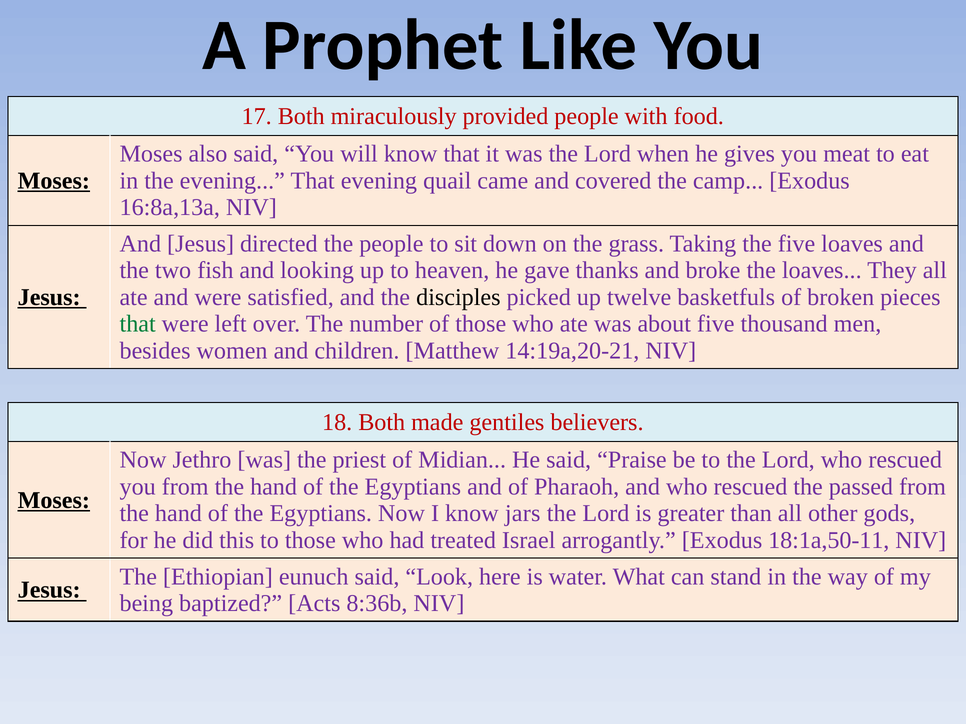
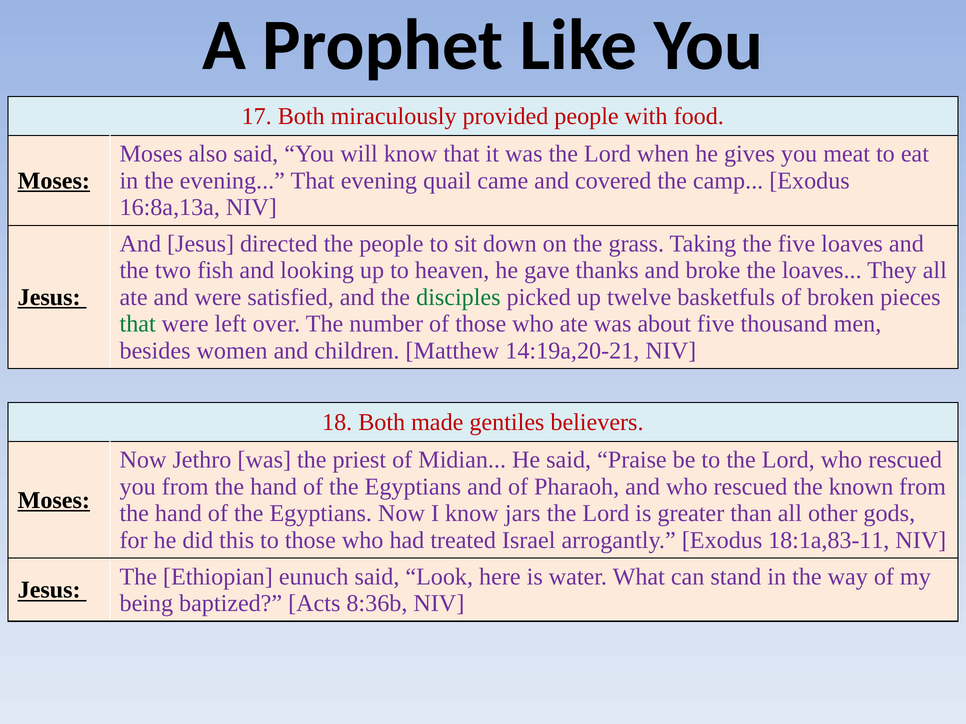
disciples colour: black -> green
passed: passed -> known
18:1a,50-11: 18:1a,50-11 -> 18:1a,83-11
